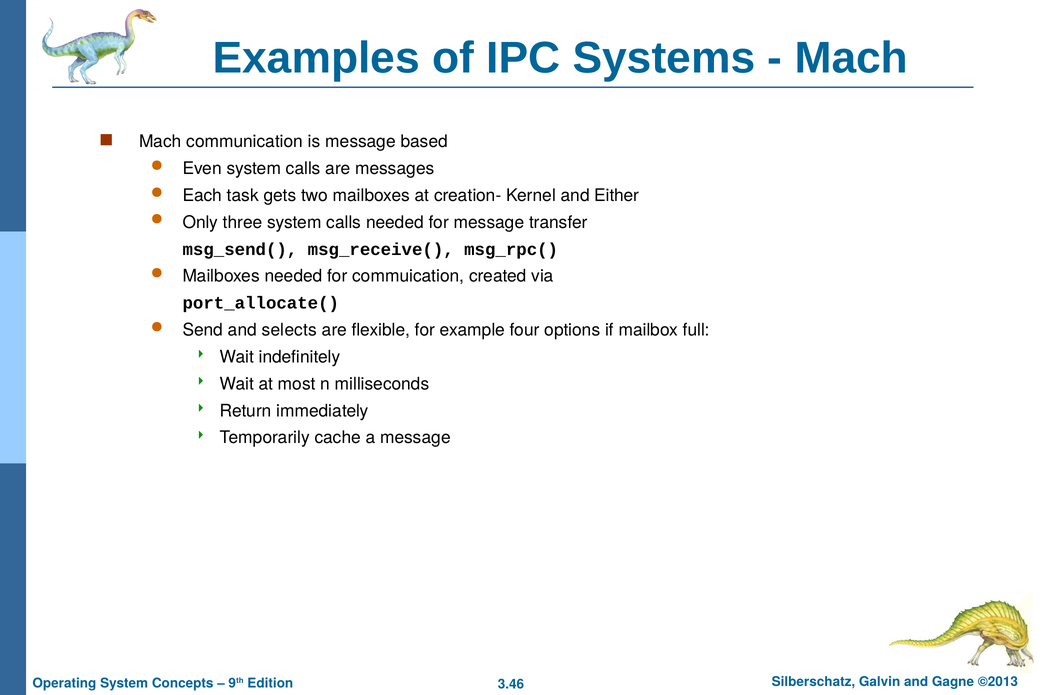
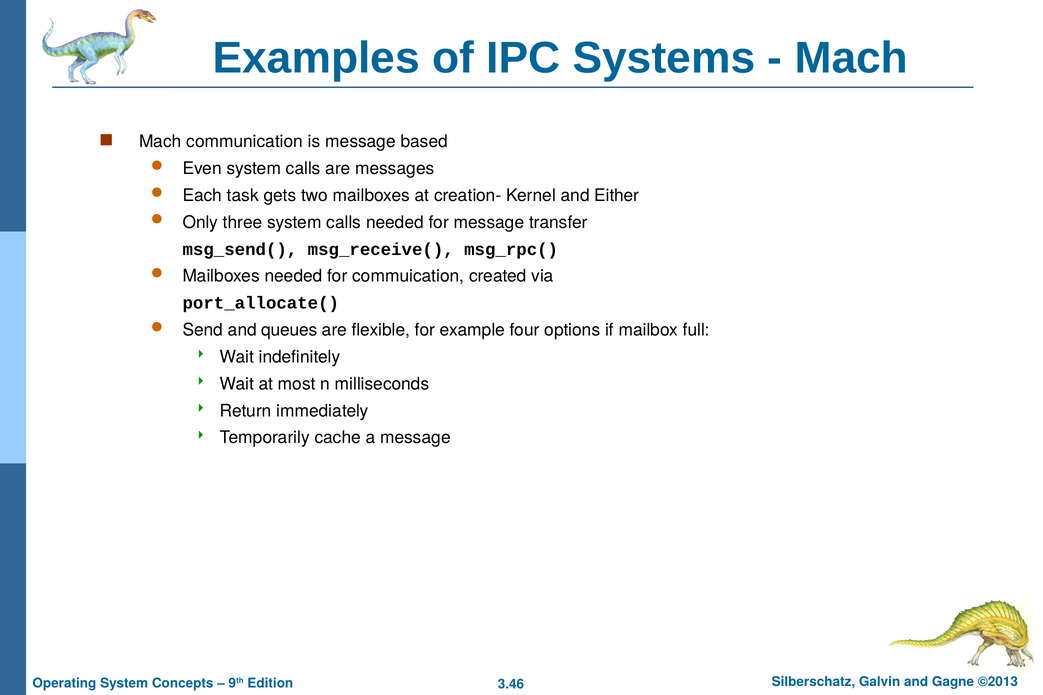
selects: selects -> queues
